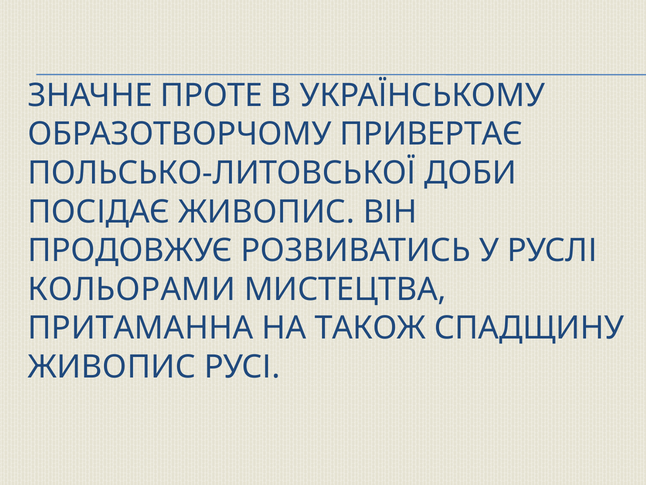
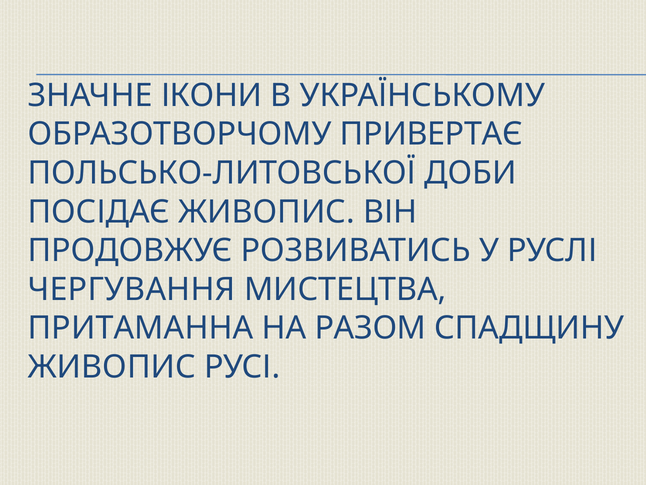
ПРОТЕ: ПРОТЕ -> ІКОНИ
КОЛЬОРАМИ: КОЛЬОРАМИ -> ЧЕРГУВАННЯ
ТАКОЖ: ТАКОЖ -> РАЗОМ
